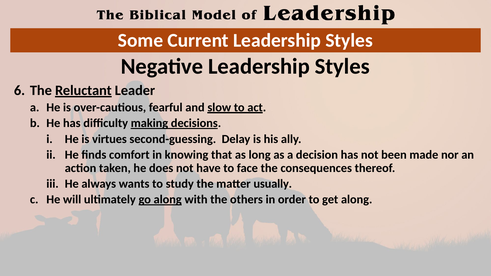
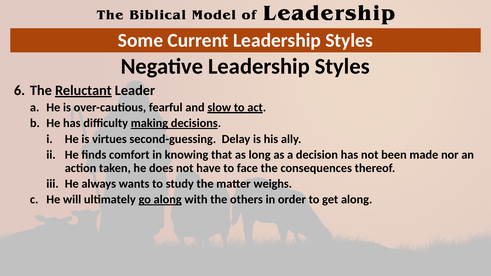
usually: usually -> weighs
